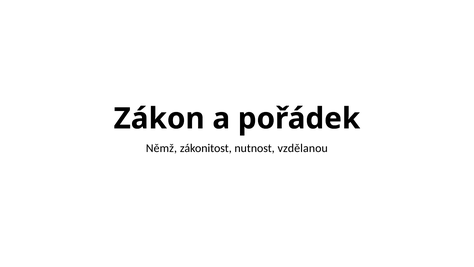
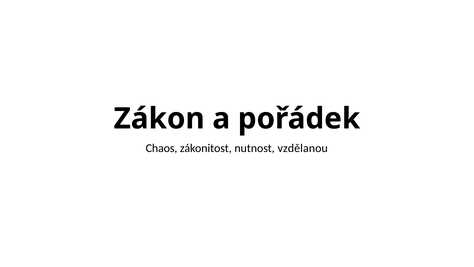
Němž: Němž -> Chaos
